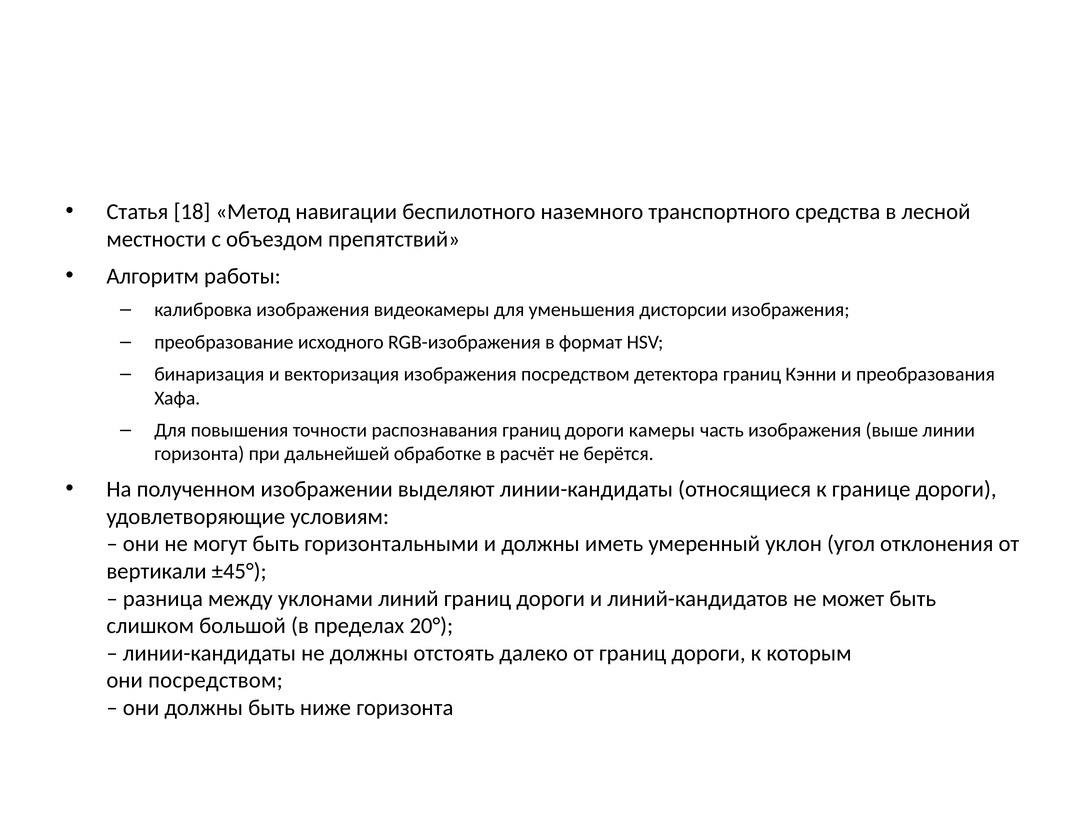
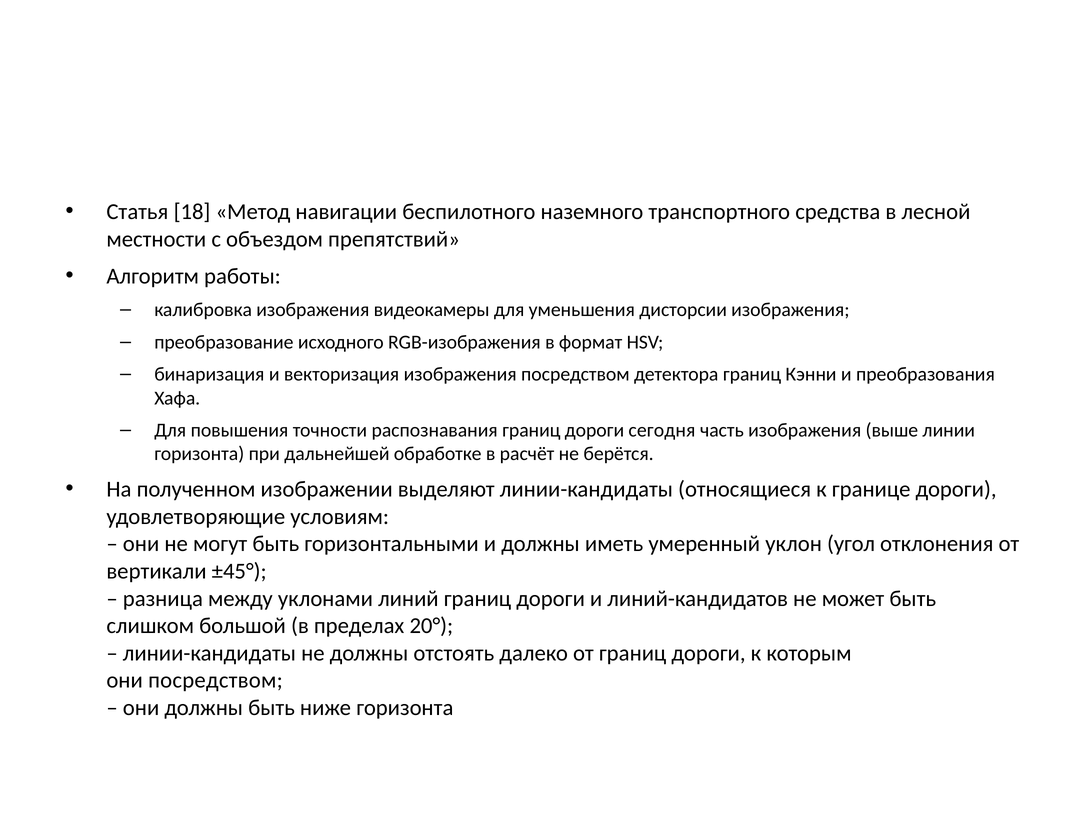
камеры: камеры -> сегодня
